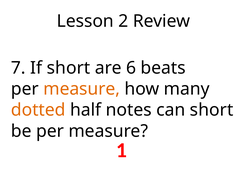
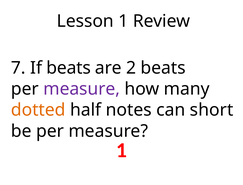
Lesson 2: 2 -> 1
If short: short -> beats
6: 6 -> 2
measure at (82, 89) colour: orange -> purple
